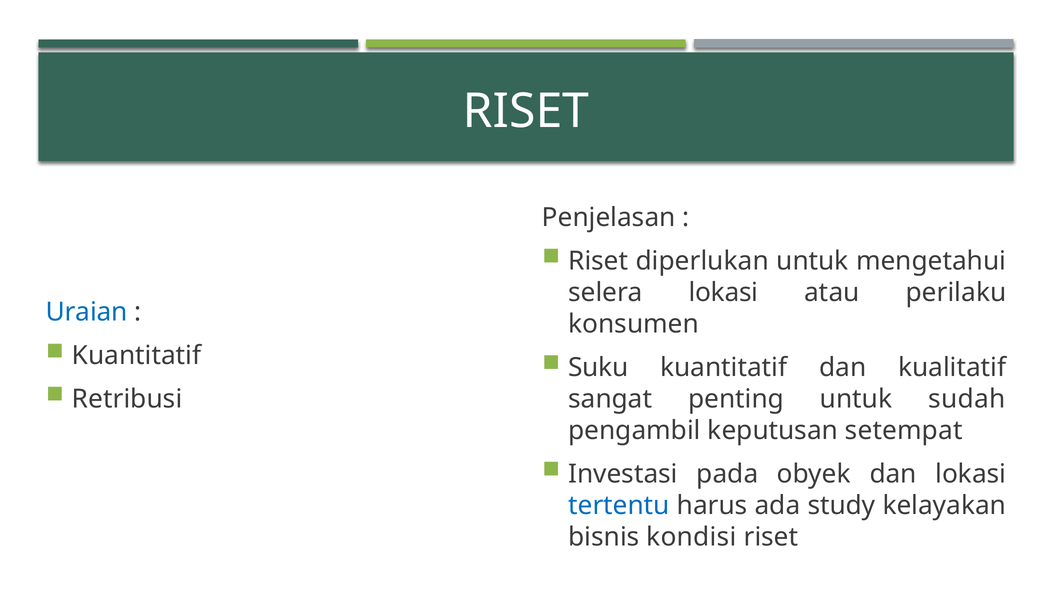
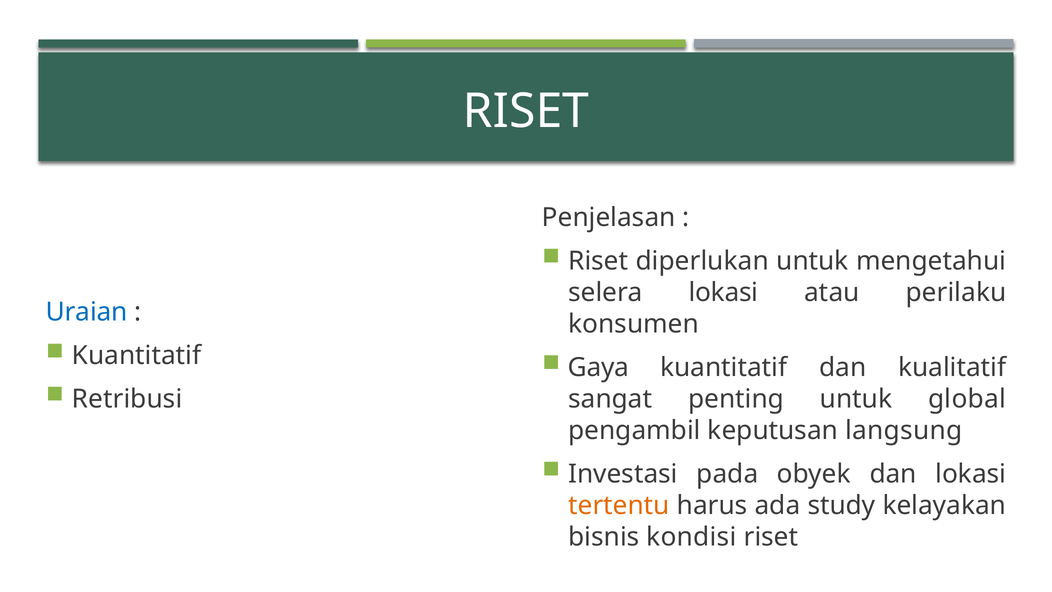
Suku: Suku -> Gaya
sudah: sudah -> global
setempat: setempat -> langsung
tertentu colour: blue -> orange
